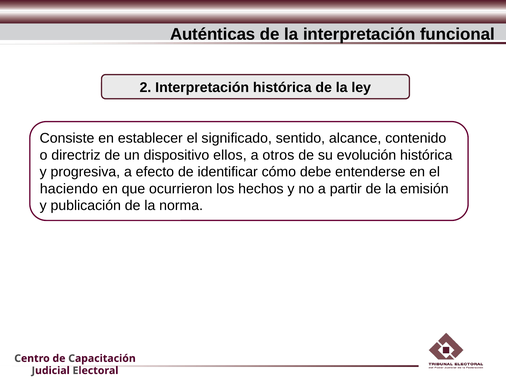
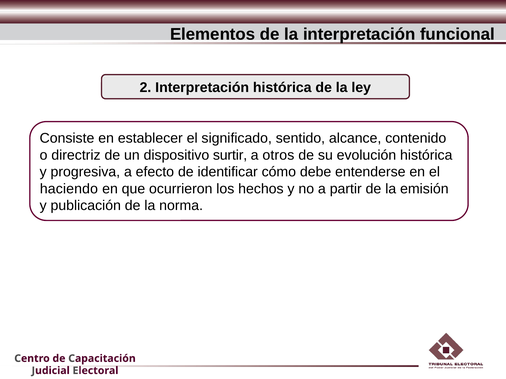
Auténticas: Auténticas -> Elementos
ellos: ellos -> surtir
